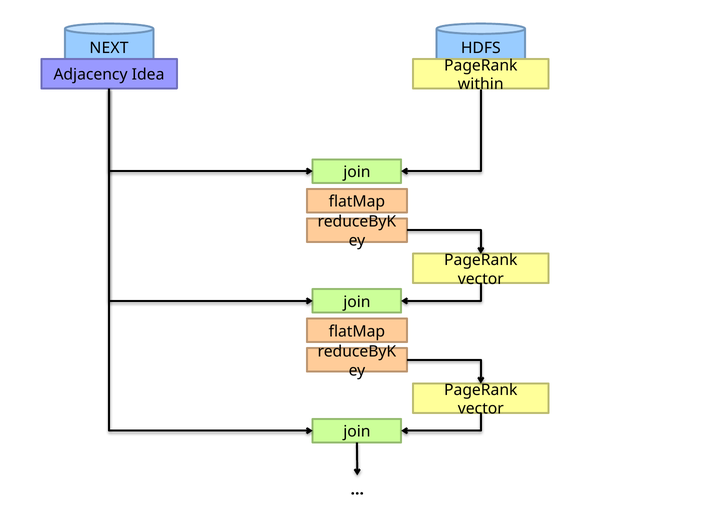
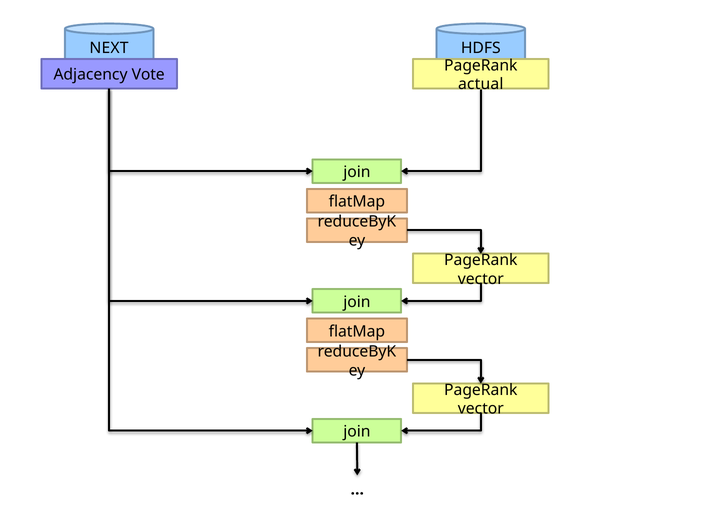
Idea: Idea -> Vote
within: within -> actual
